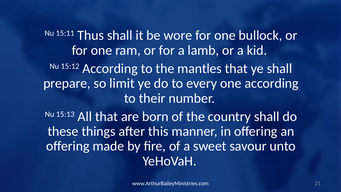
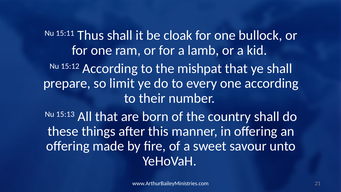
wore: wore -> cloak
mantles: mantles -> mishpat
